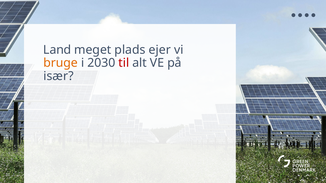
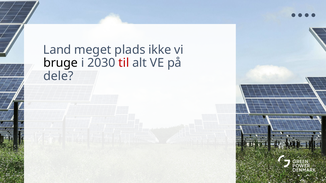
ejer: ejer -> ikke
bruge colour: orange -> black
især: især -> dele
